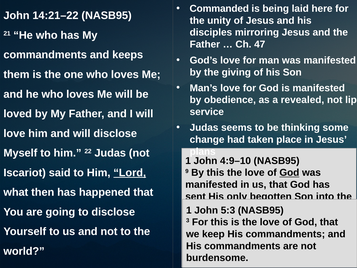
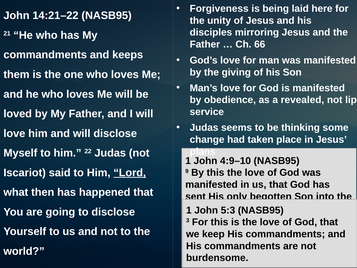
Commanded: Commanded -> Forgiveness
47: 47 -> 66
God at (289, 173) underline: present -> none
